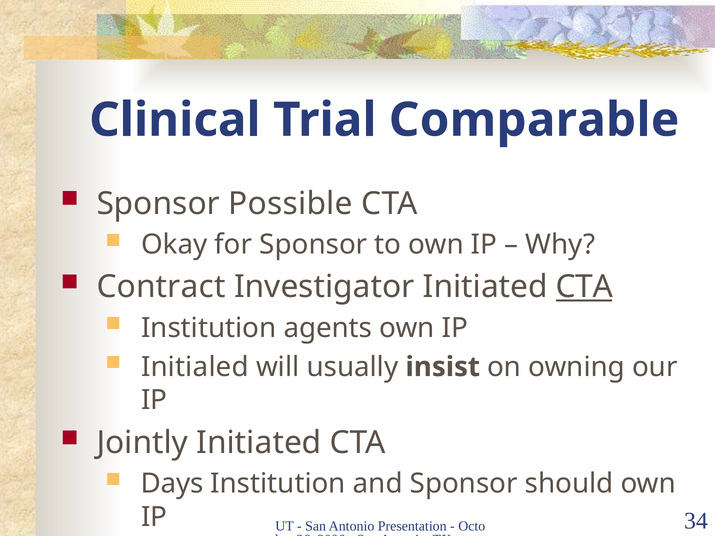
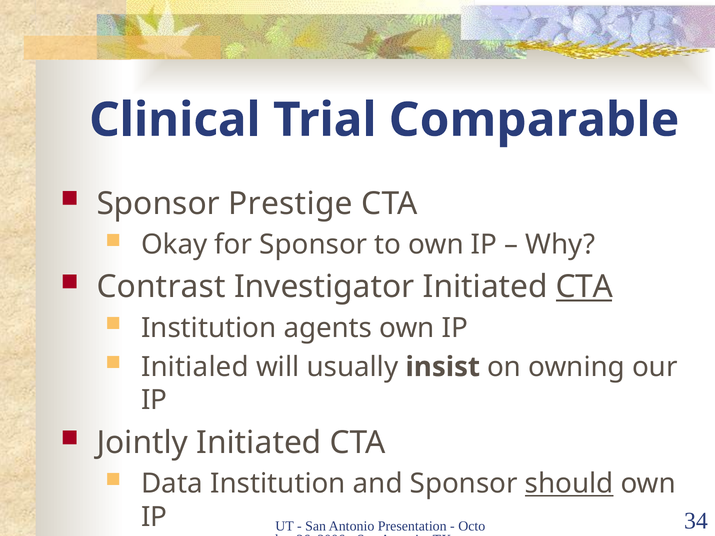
Possible: Possible -> Prestige
Contract: Contract -> Contrast
Days: Days -> Data
should underline: none -> present
